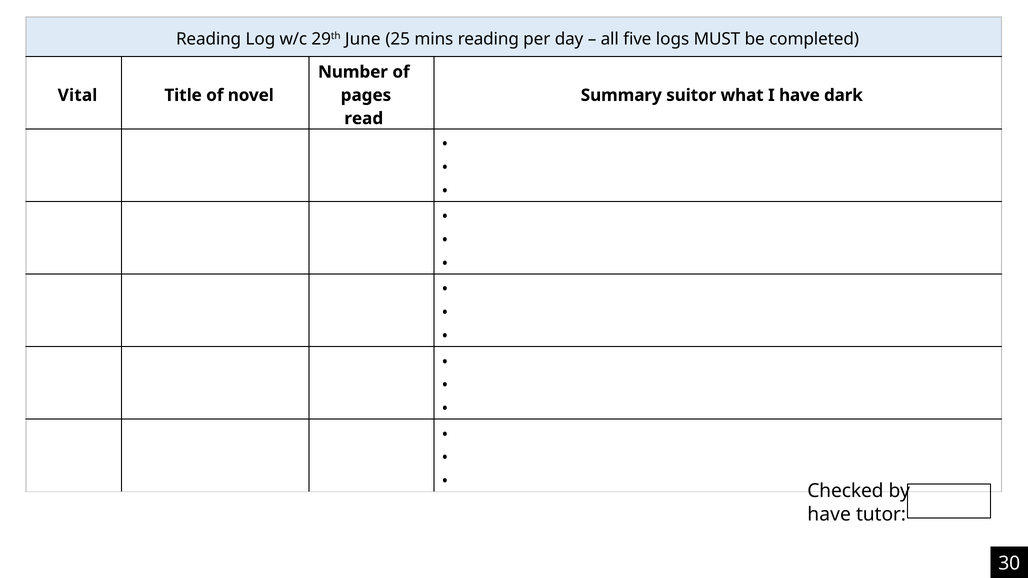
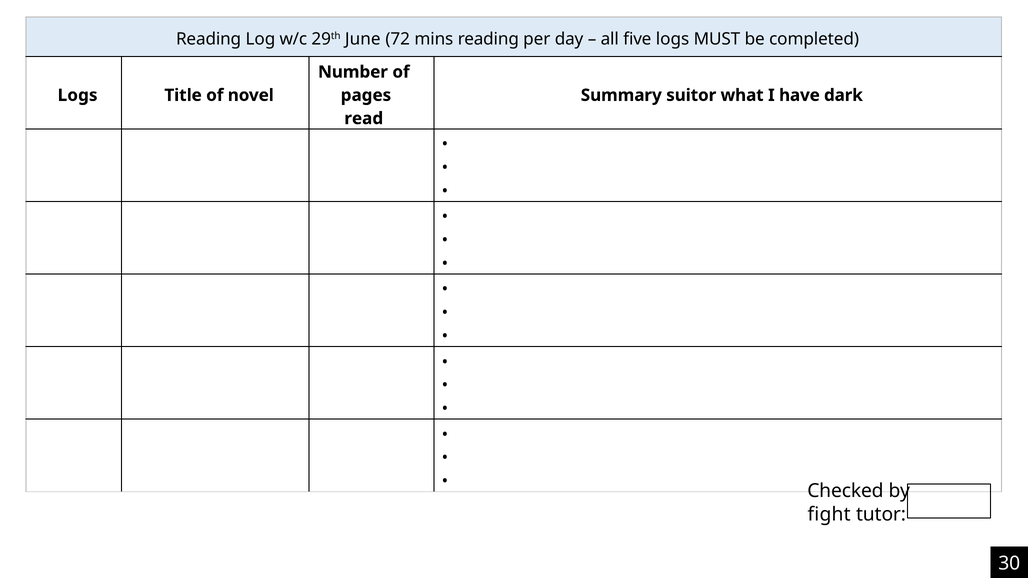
25: 25 -> 72
Vital at (78, 95): Vital -> Logs
have at (829, 514): have -> fight
